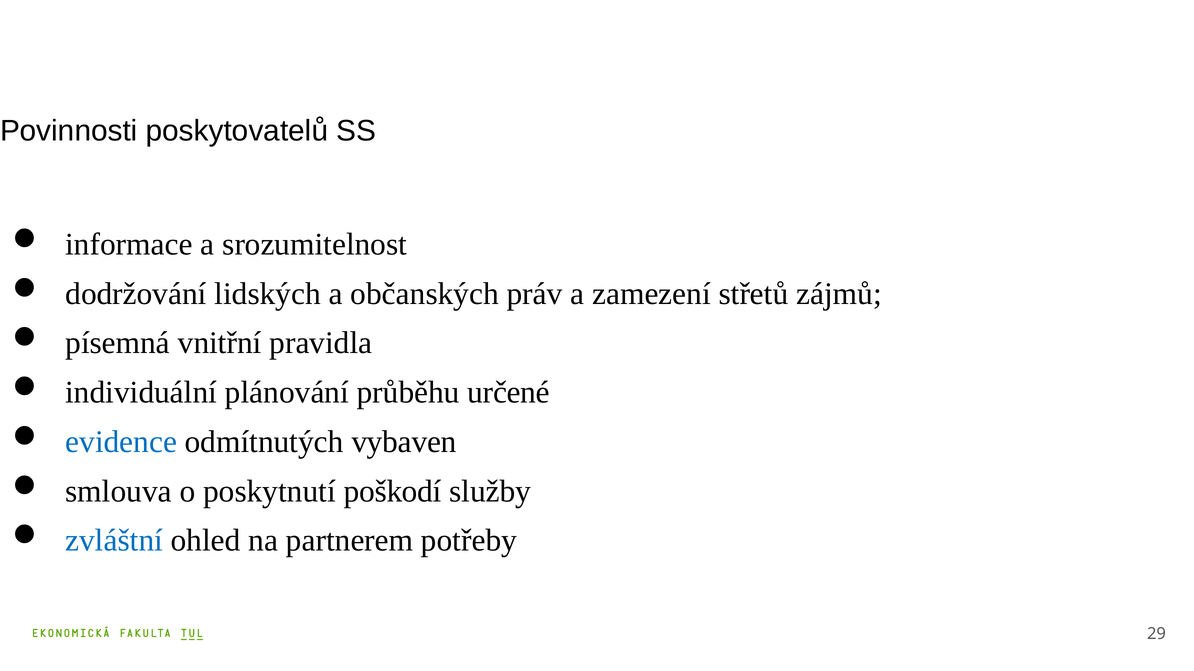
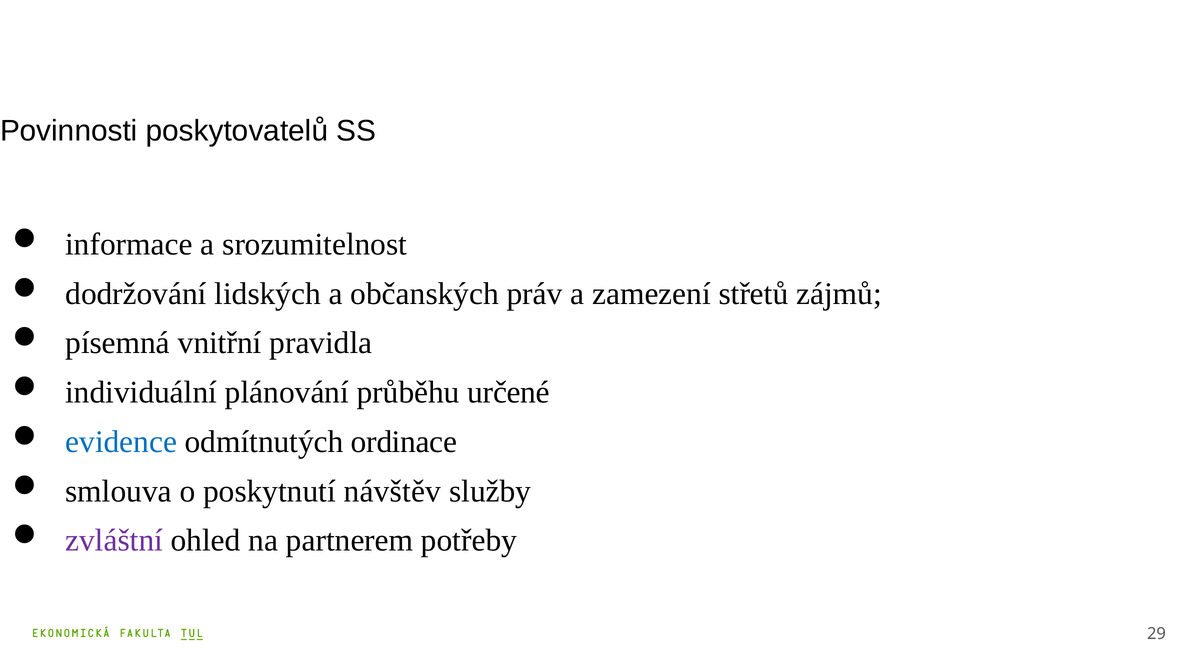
vybaven: vybaven -> ordinace
poškodí: poškodí -> návštěv
zvláštní colour: blue -> purple
